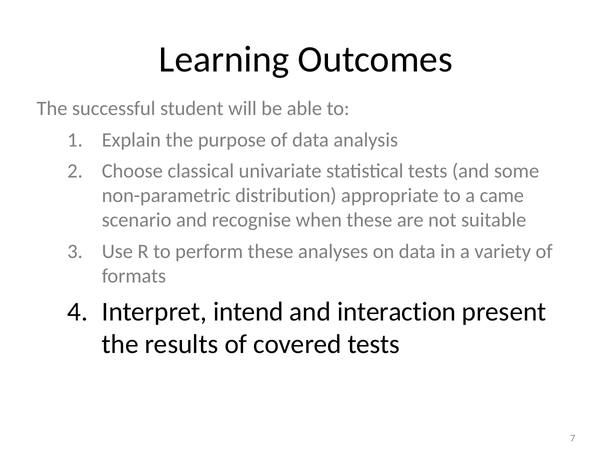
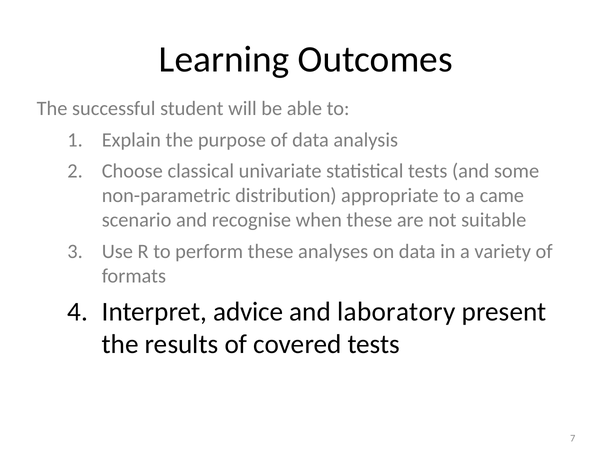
intend: intend -> advice
interaction: interaction -> laboratory
